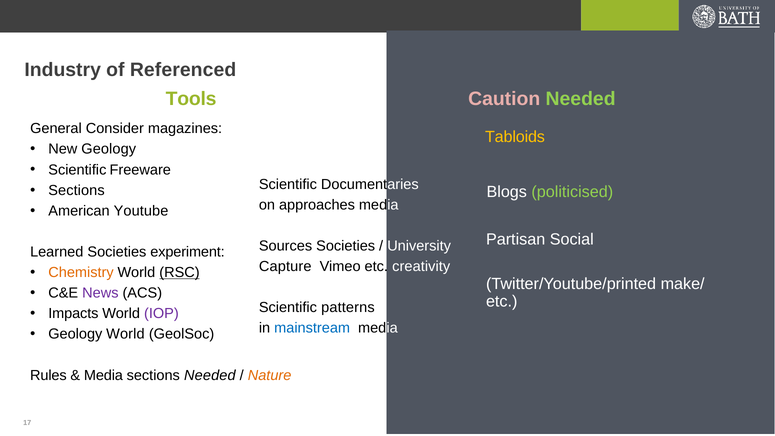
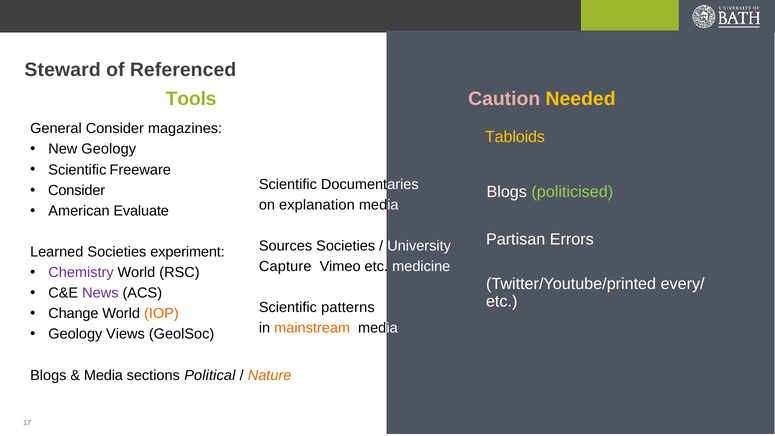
Industry: Industry -> Steward
Needed at (581, 99) colour: light green -> yellow
Sections at (77, 190): Sections -> Consider
approaches: approaches -> explanation
Youtube: Youtube -> Evaluate
Social: Social -> Errors
creativity: creativity -> medicine
Chemistry colour: orange -> purple
RSC underline: present -> none
make/: make/ -> every/
Impacts: Impacts -> Change
IOP colour: purple -> orange
mainstream colour: blue -> orange
Geology World: World -> Views
Rules at (48, 375): Rules -> Blogs
sections Needed: Needed -> Political
